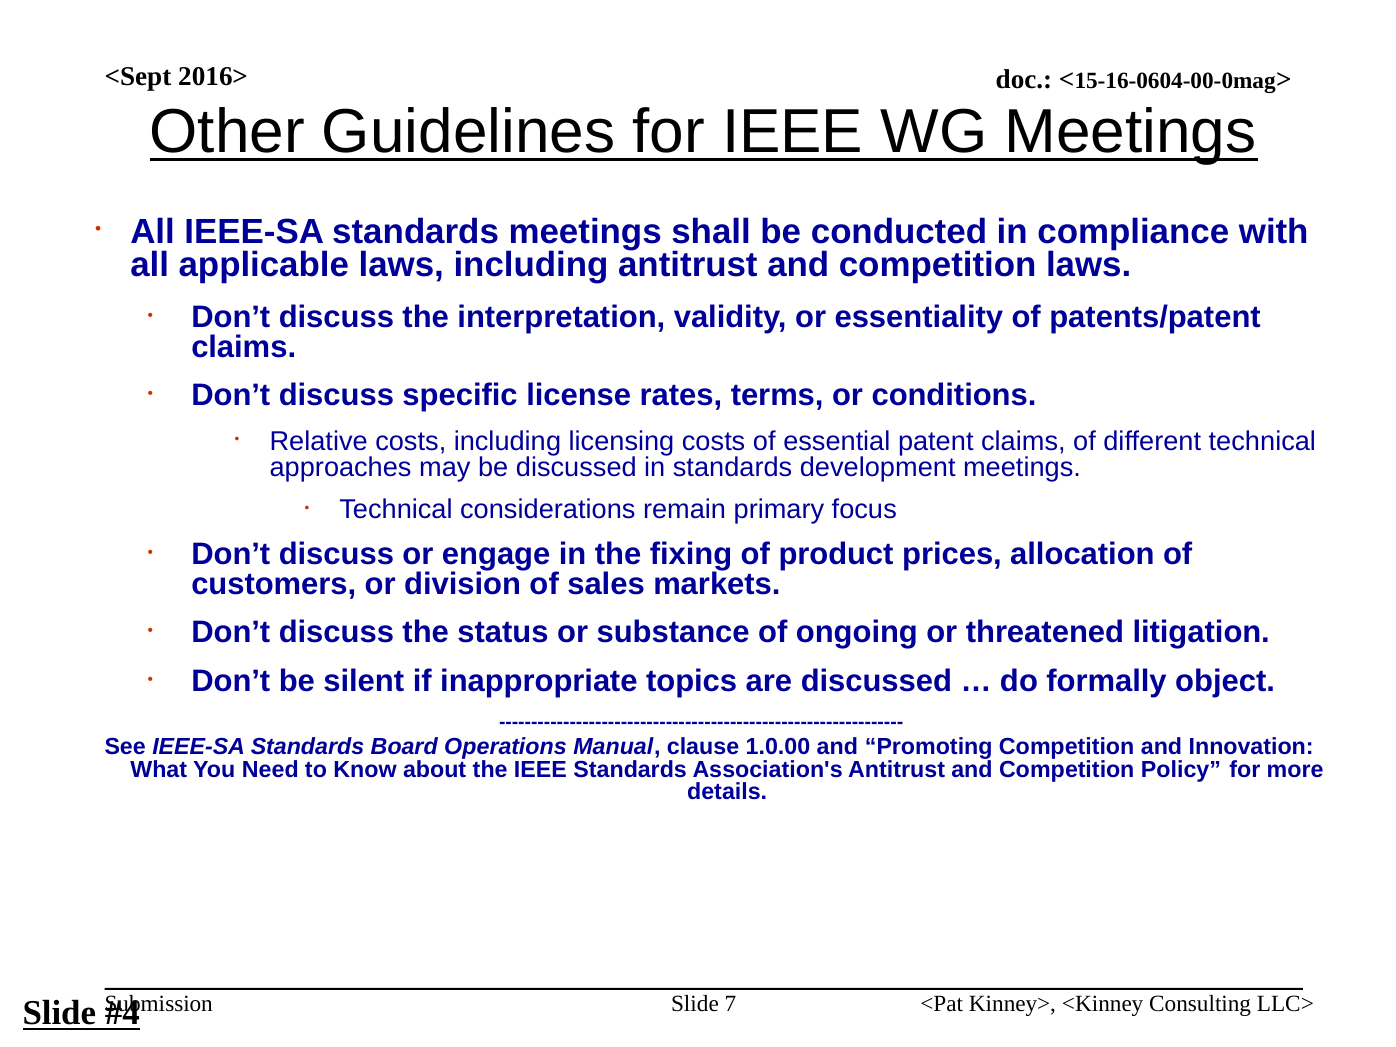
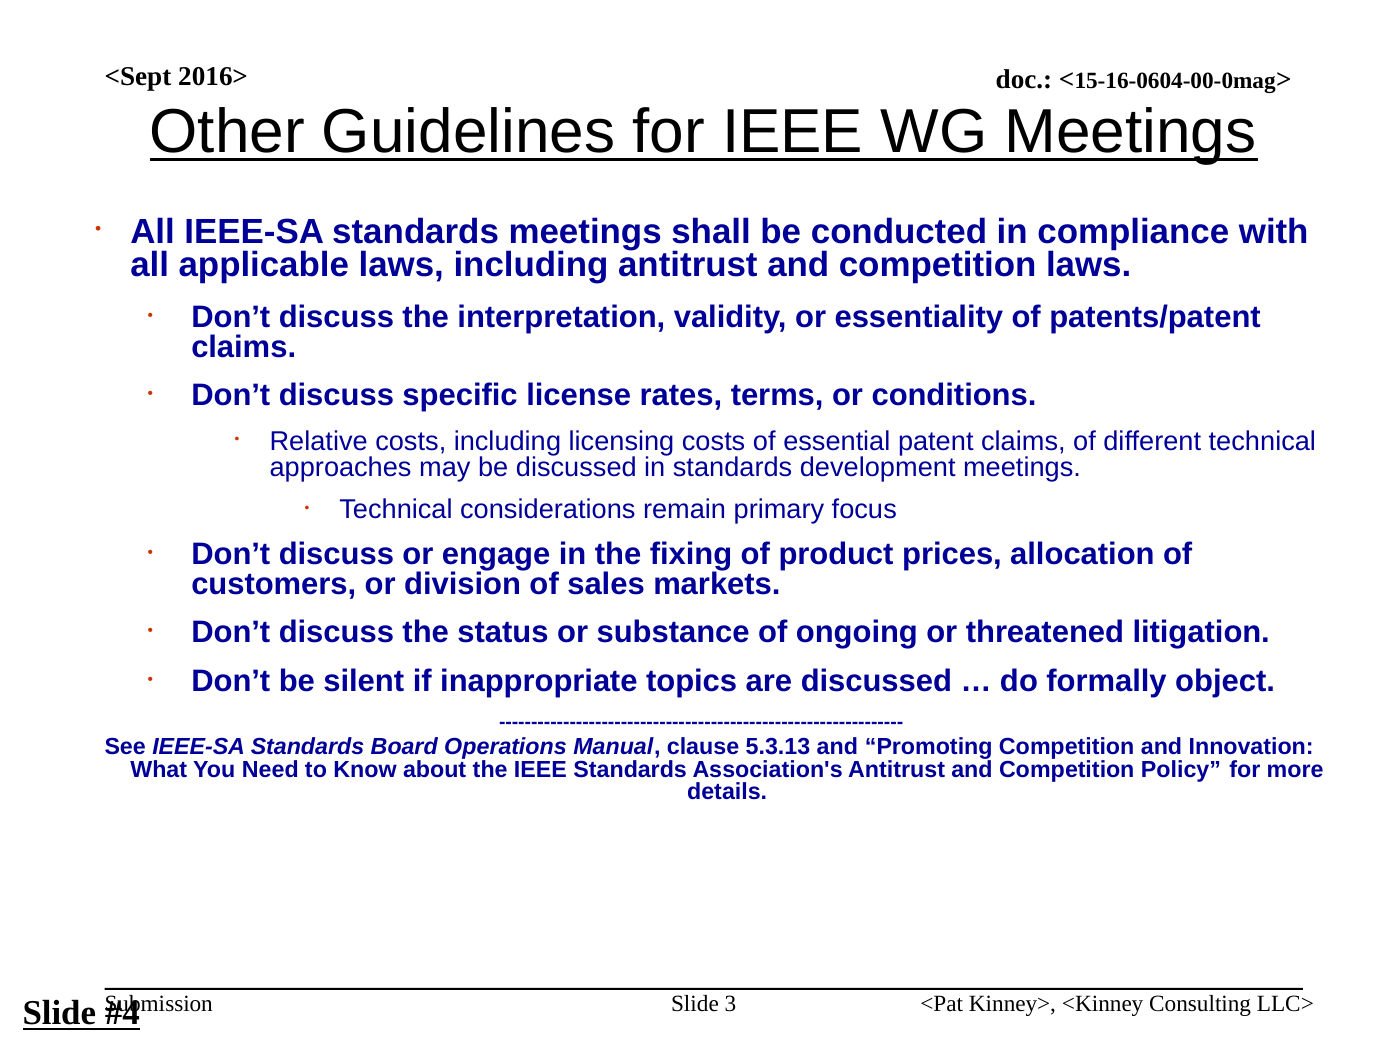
1.0.00: 1.0.00 -> 5.3.13
7: 7 -> 3
